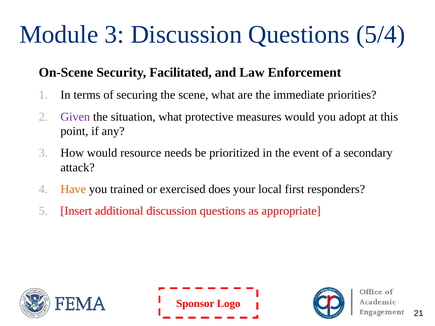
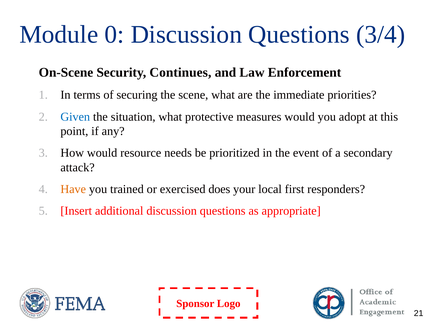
Module 3: 3 -> 0
5/4: 5/4 -> 3/4
Facilitated: Facilitated -> Continues
Given colour: purple -> blue
